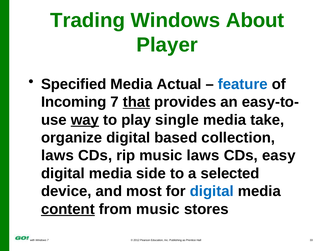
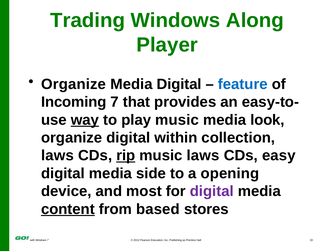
About: About -> Along
Specified at (74, 84): Specified -> Organize
Media Actual: Actual -> Digital
that underline: present -> none
play single: single -> music
take: take -> look
based: based -> within
rip underline: none -> present
selected: selected -> opening
digital at (212, 191) colour: blue -> purple
from music: music -> based
